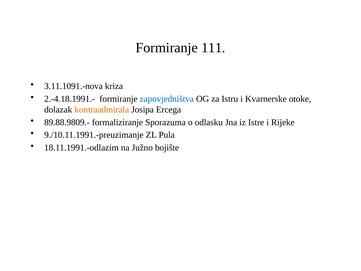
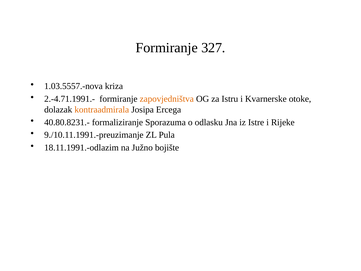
111: 111 -> 327
3.11.1091.-nova: 3.11.1091.-nova -> 1.03.5557.-nova
2.-4.18.1991.-: 2.-4.18.1991.- -> 2.-4.71.1991.-
zapovjedništva colour: blue -> orange
89.88.9809.-: 89.88.9809.- -> 40.80.8231.-
